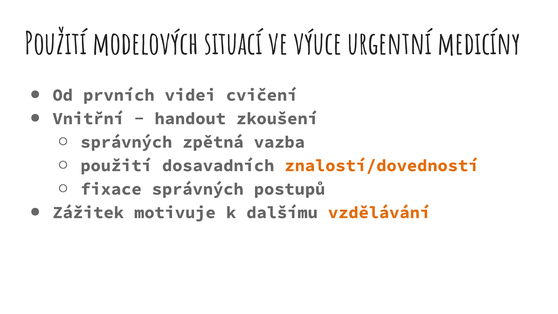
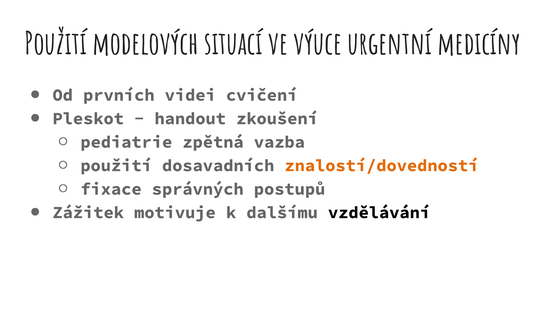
Vnitřní: Vnitřní -> Pleskot
správných at (126, 142): správných -> pediatrie
vzdělávání colour: orange -> black
